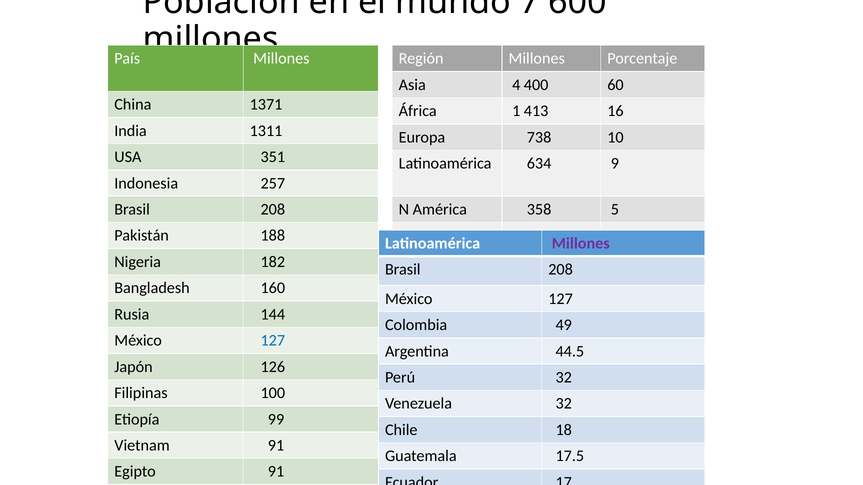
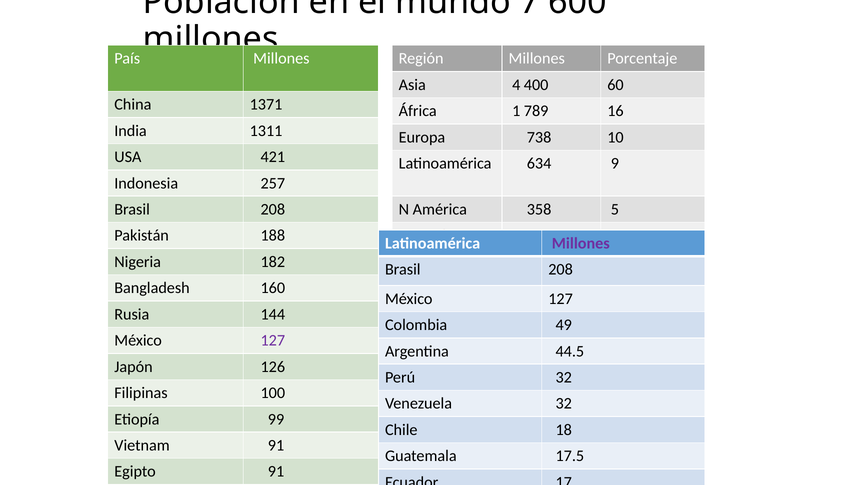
413: 413 -> 789
351: 351 -> 421
127 at (273, 341) colour: blue -> purple
